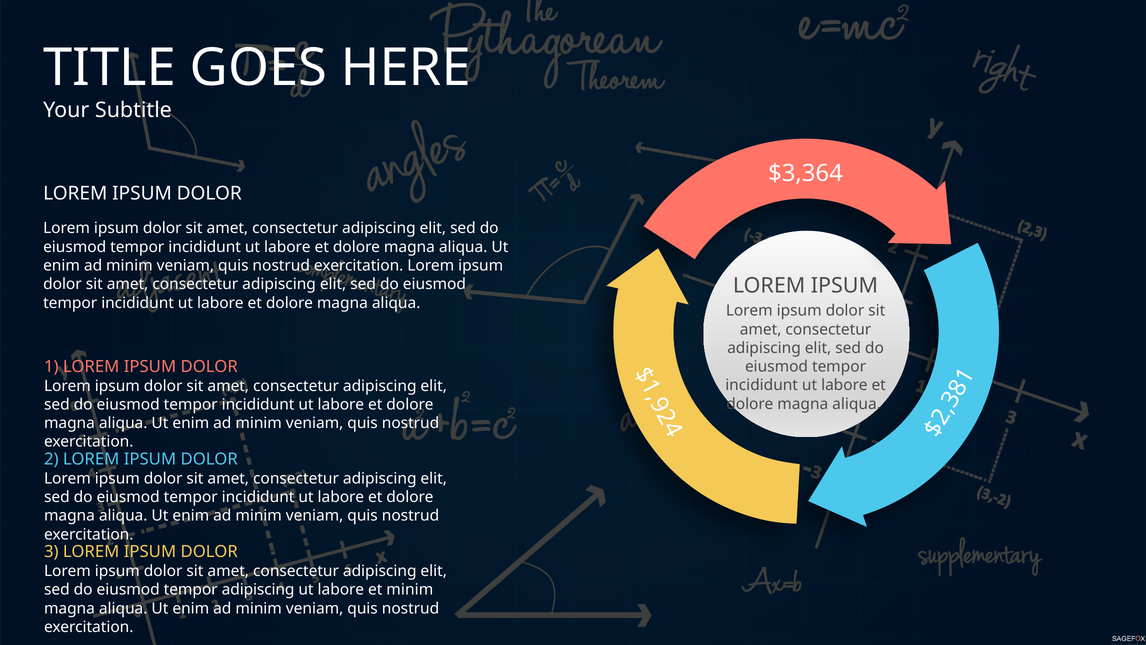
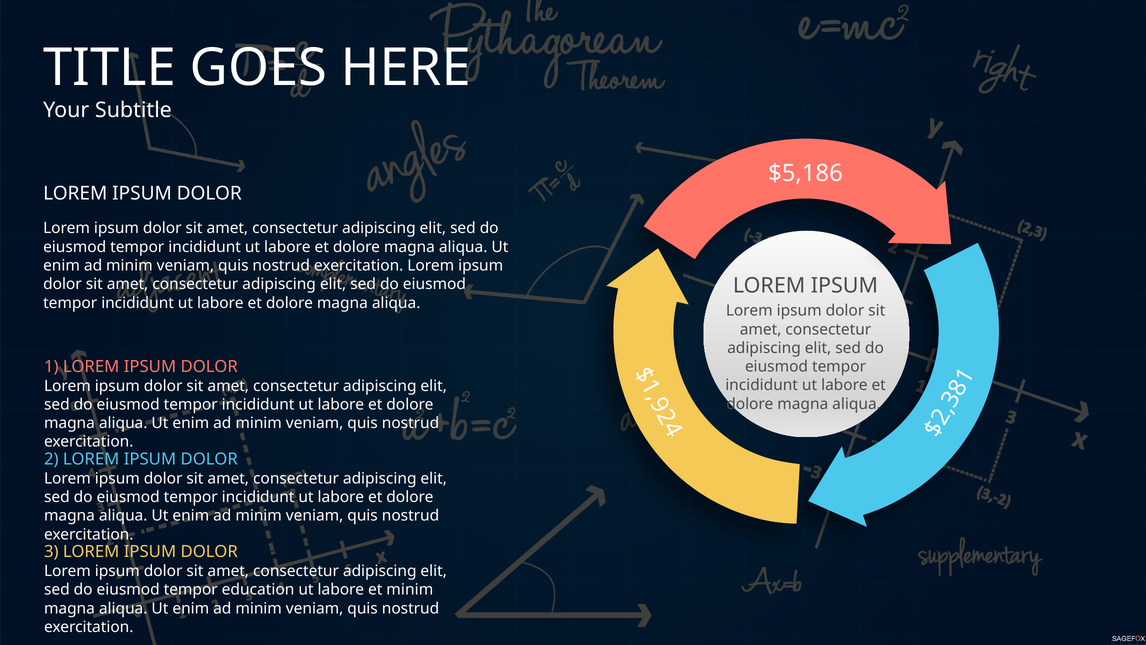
$3,364: $3,364 -> $5,186
tempor adipiscing: adipiscing -> education
